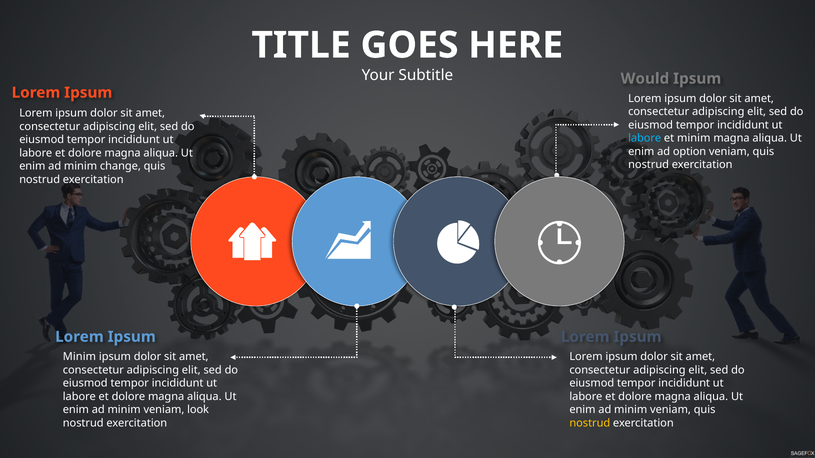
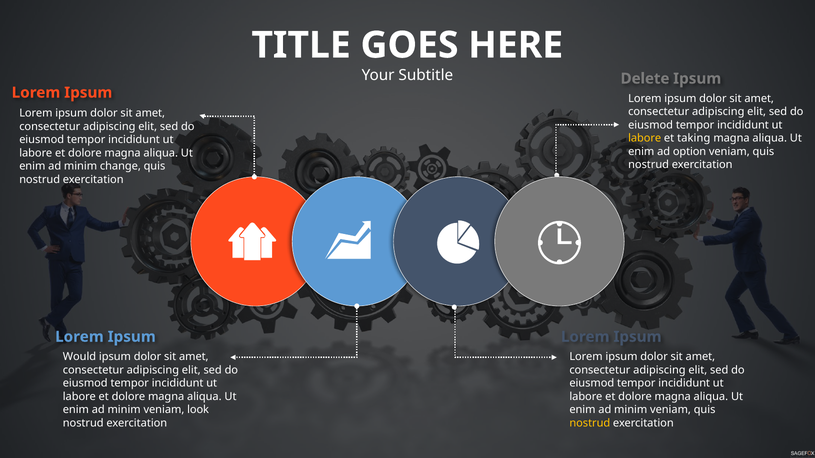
Would: Would -> Delete
labore at (645, 138) colour: light blue -> yellow
et minim: minim -> taking
Minim at (79, 357): Minim -> Would
